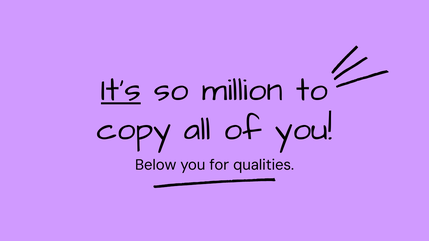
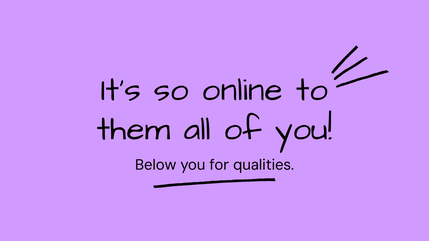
It's underline: present -> none
million: million -> online
copy: copy -> them
